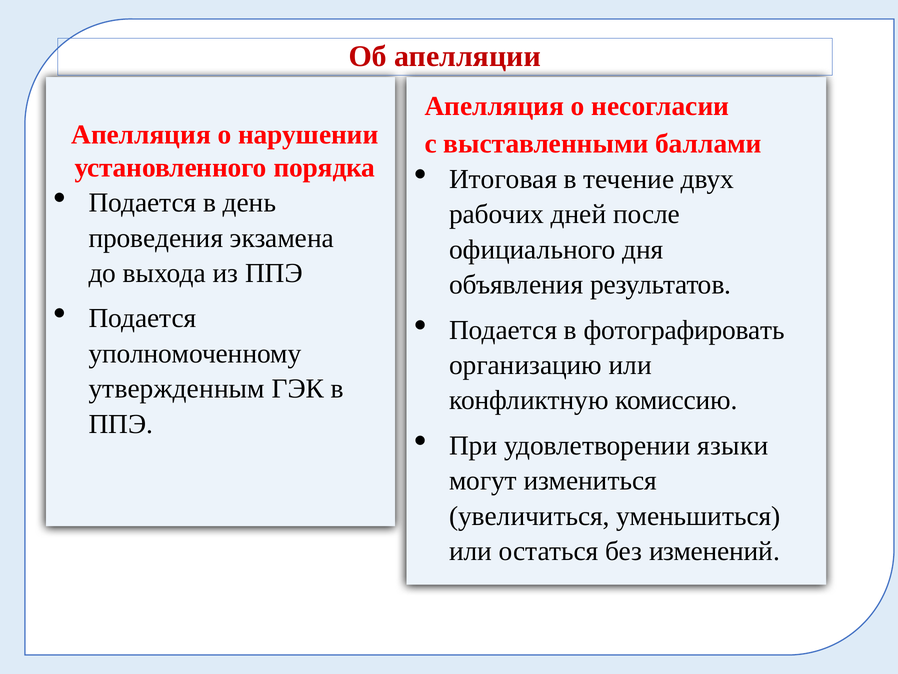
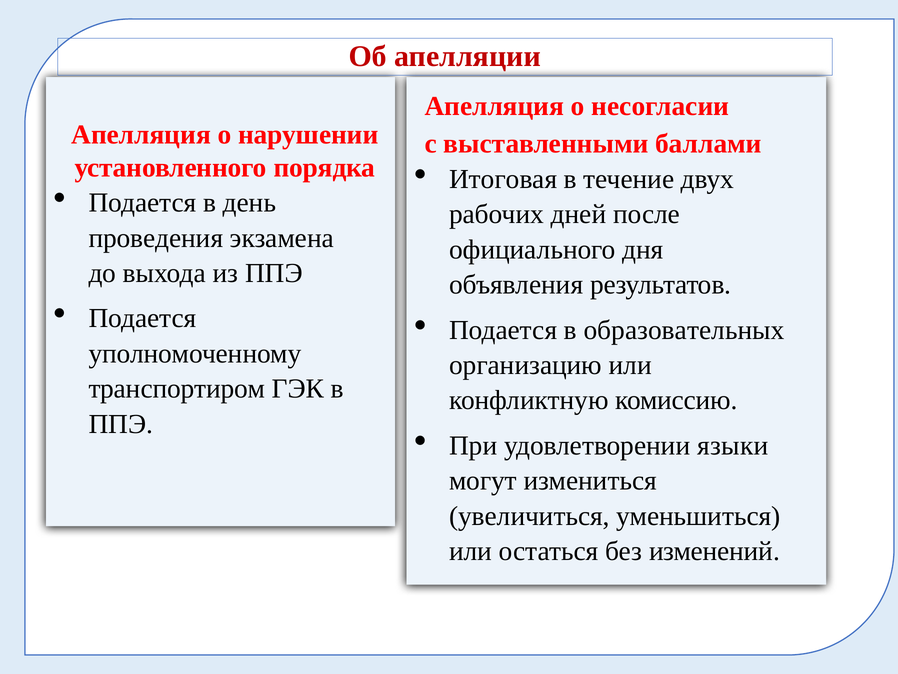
фотографировать: фотографировать -> образовательных
утвержденным: утвержденным -> транспортиром
